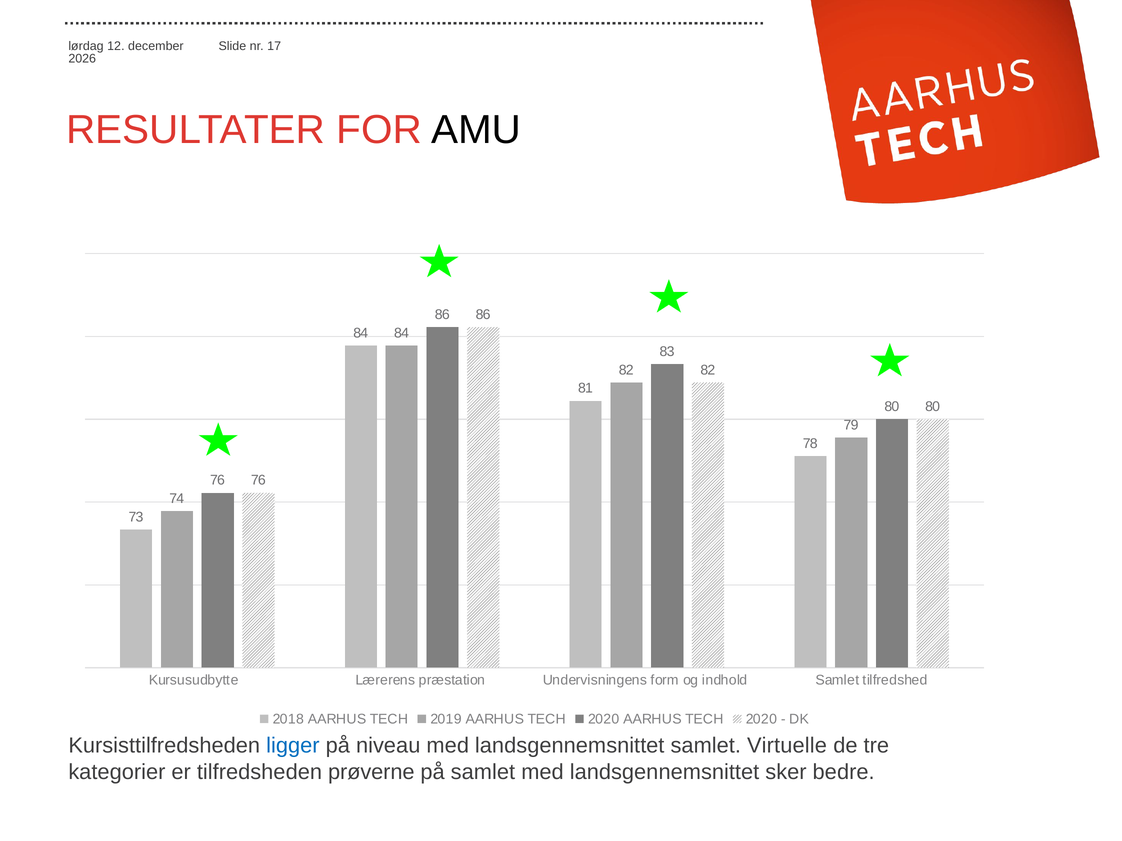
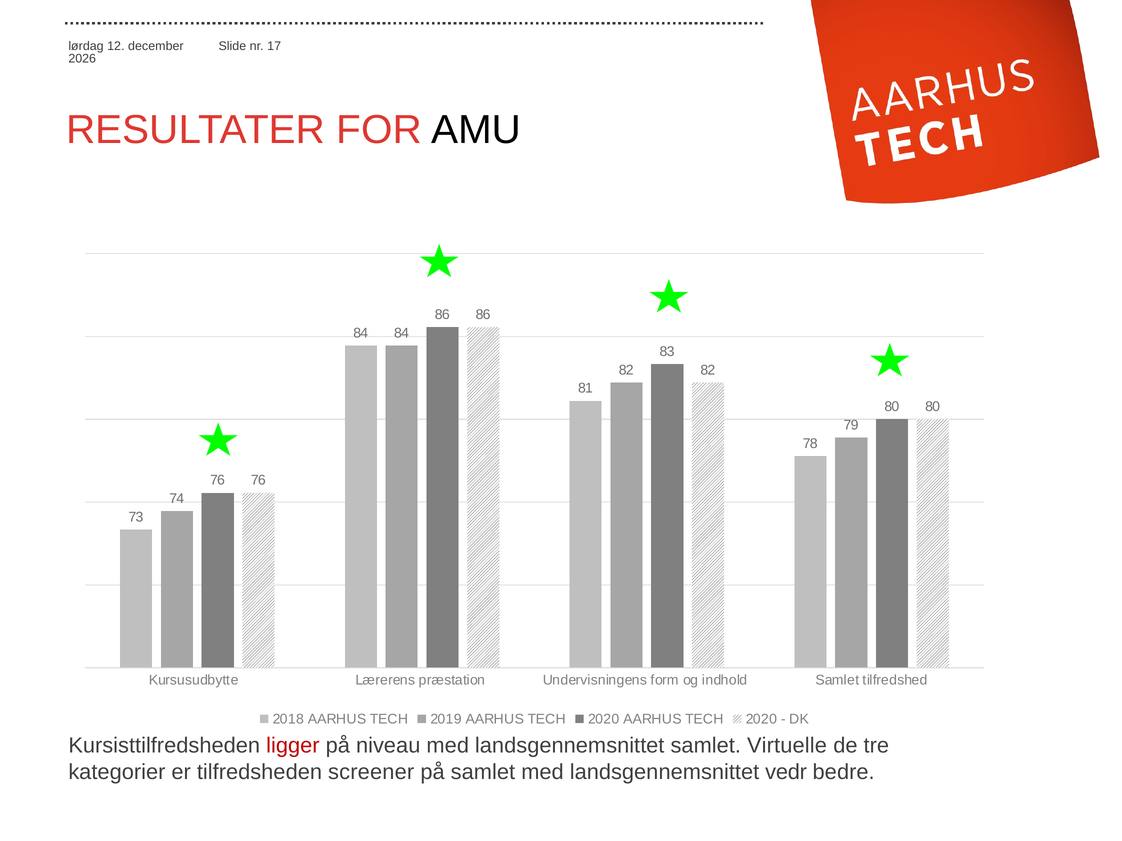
ligger colour: blue -> red
prøverne: prøverne -> screener
sker: sker -> vedr
